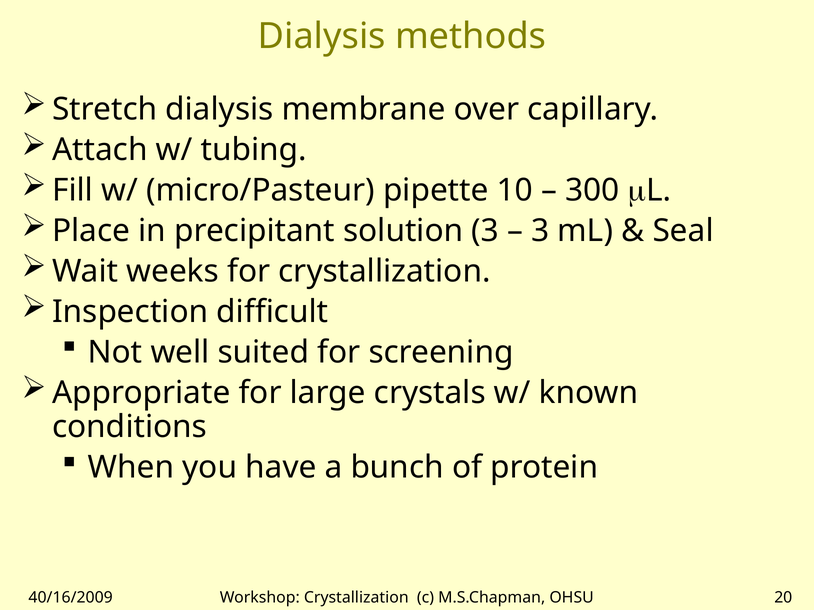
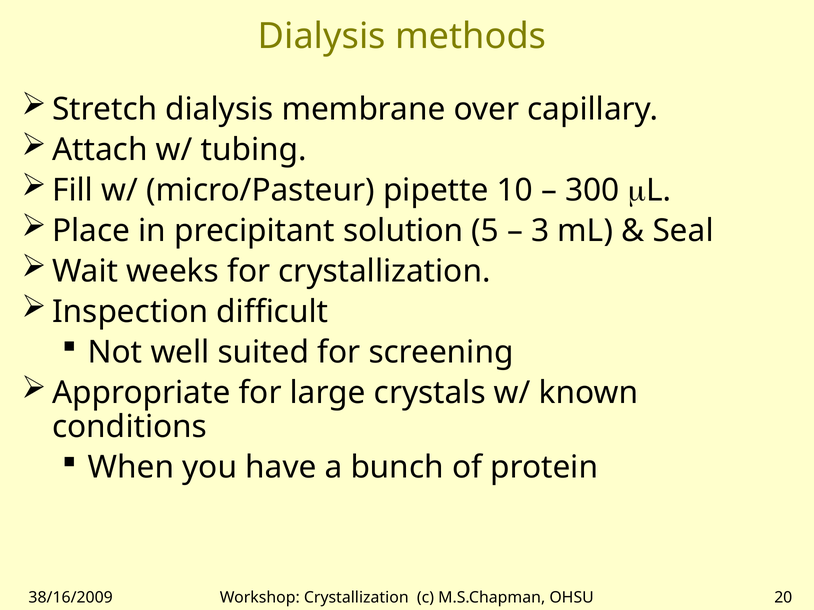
solution 3: 3 -> 5
40/16/2009: 40/16/2009 -> 38/16/2009
